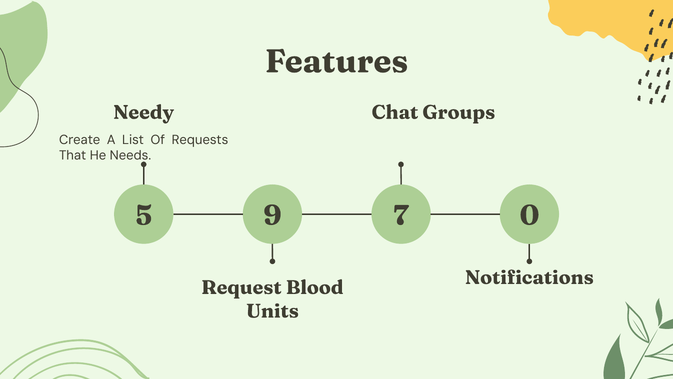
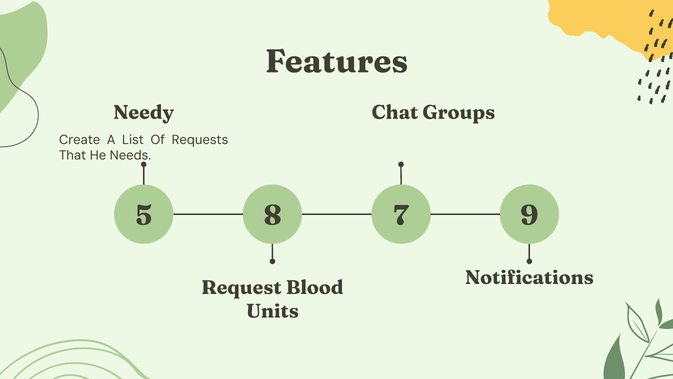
9: 9 -> 8
0: 0 -> 9
